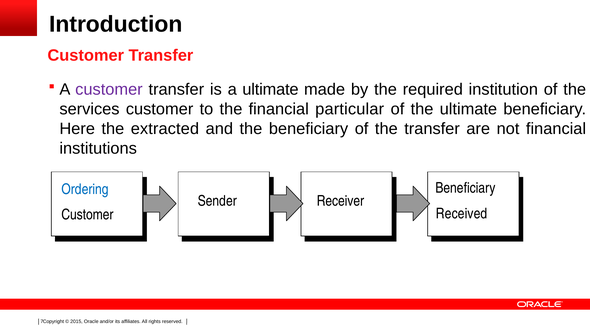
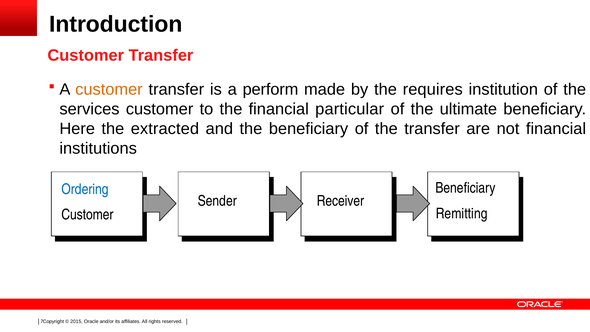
customer at (109, 89) colour: purple -> orange
a ultimate: ultimate -> perform
required: required -> requires
Received: Received -> Remitting
